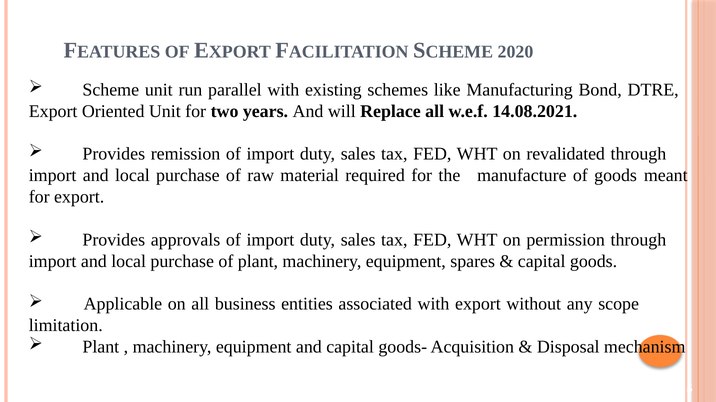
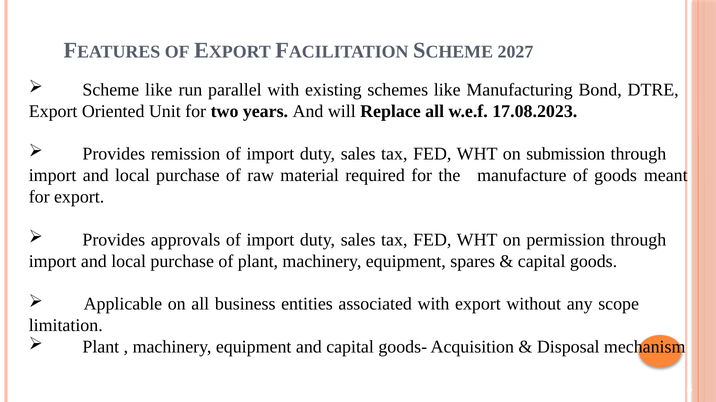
2020: 2020 -> 2027
Scheme unit: unit -> like
14.08.2021: 14.08.2021 -> 17.08.2023
revalidated: revalidated -> submission
